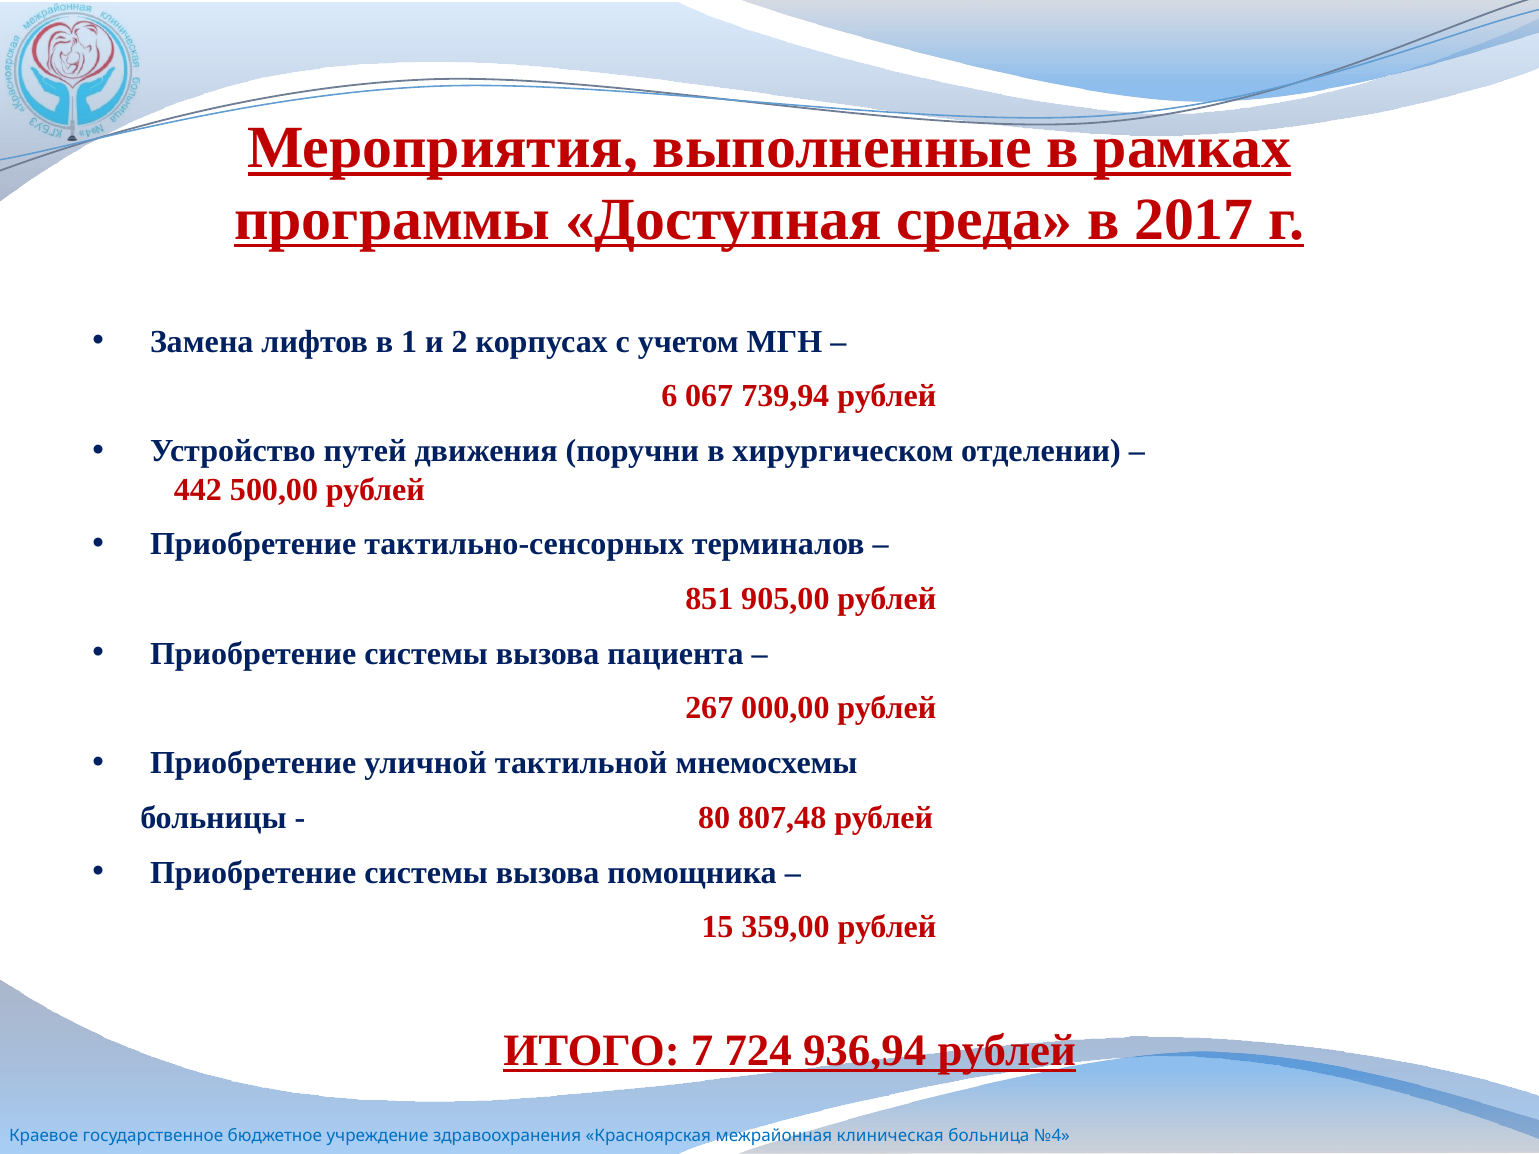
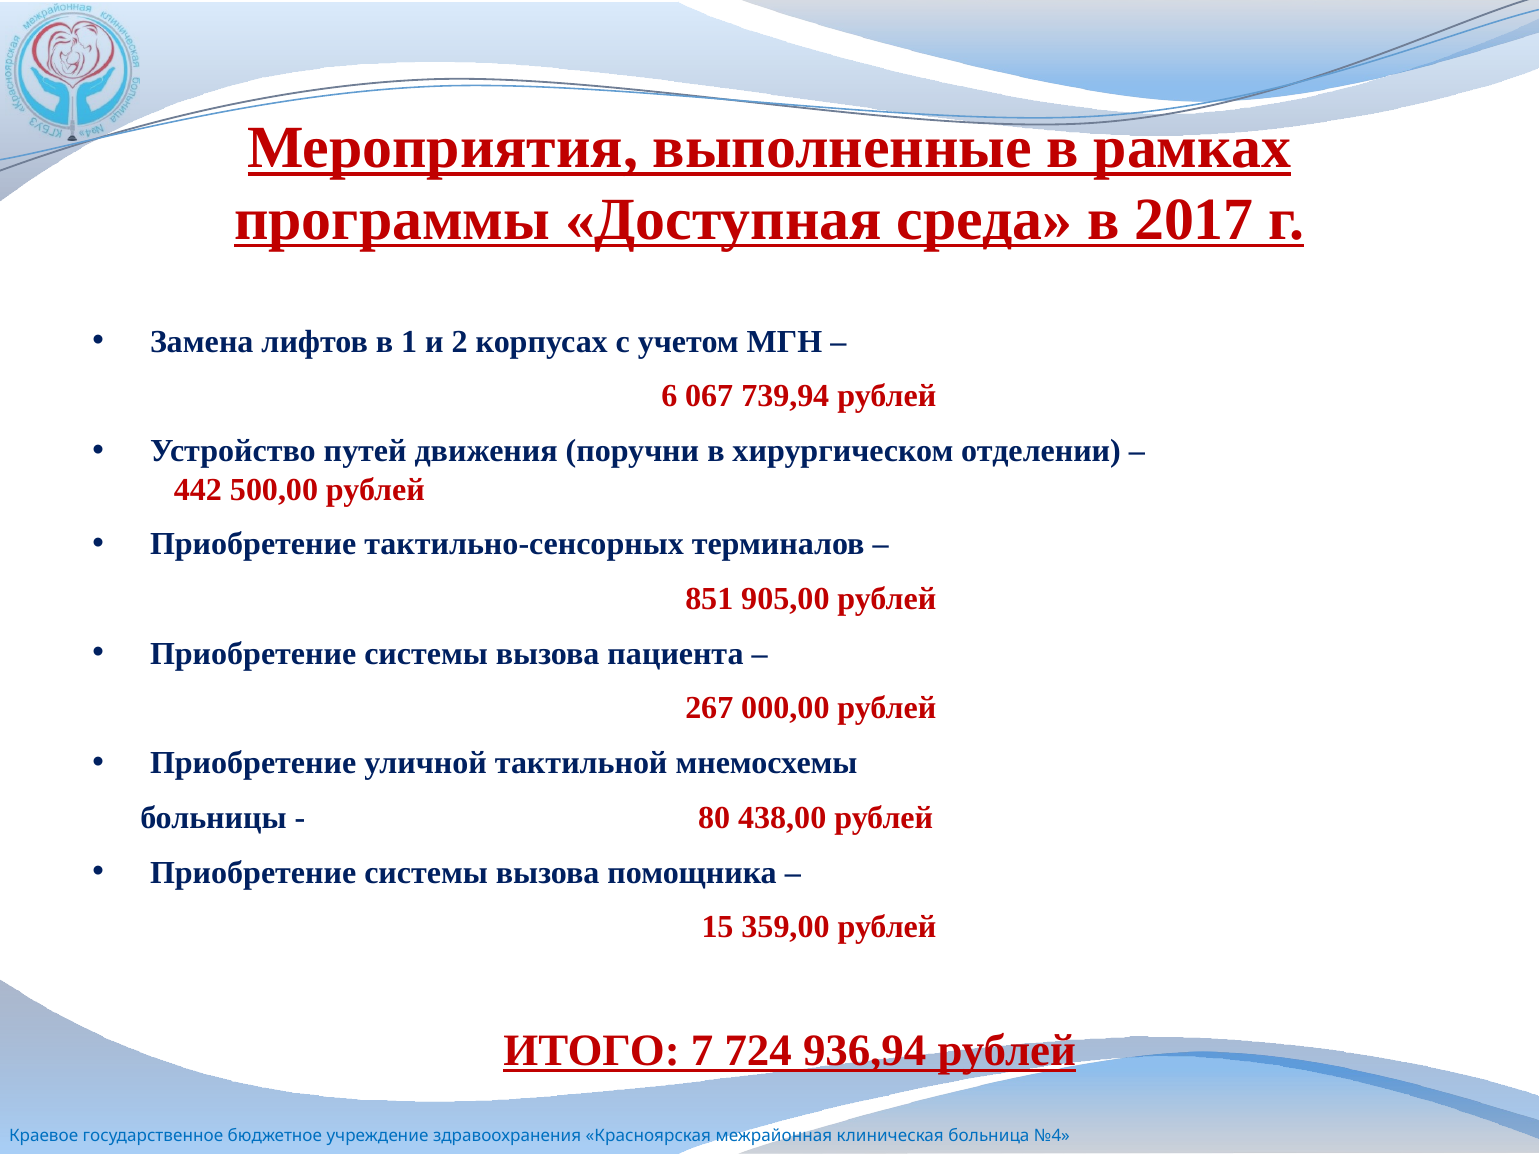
807,48: 807,48 -> 438,00
